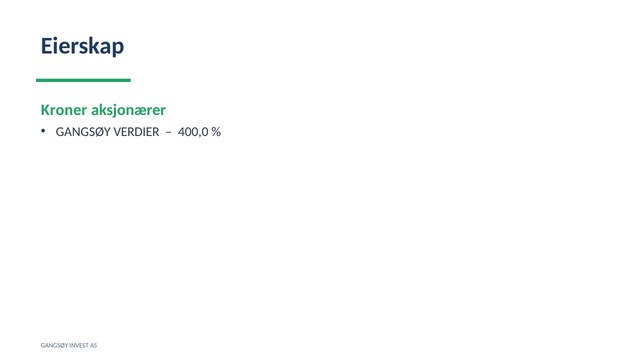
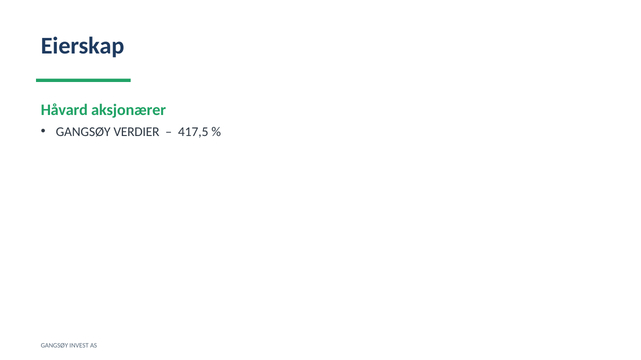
Kroner: Kroner -> Håvard
400,0: 400,0 -> 417,5
